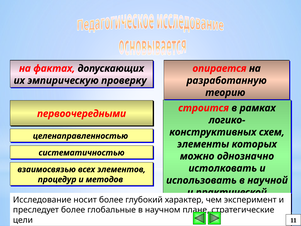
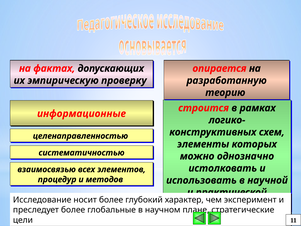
первоочередными: первоочередными -> информационные
